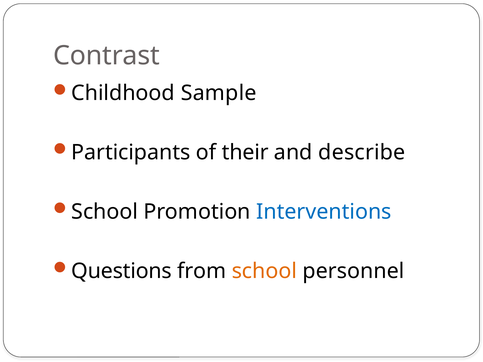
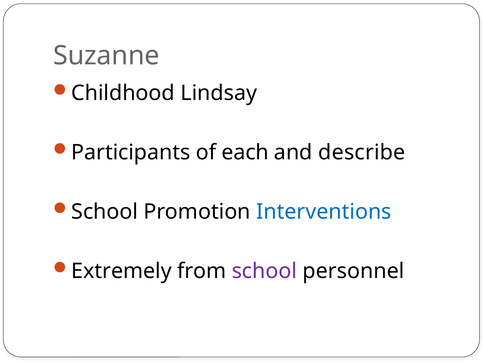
Contrast: Contrast -> Suzanne
Sample: Sample -> Lindsay
their: their -> each
Questions: Questions -> Extremely
school at (264, 271) colour: orange -> purple
